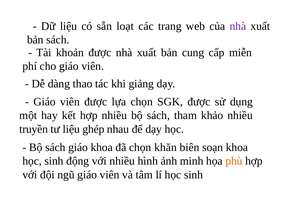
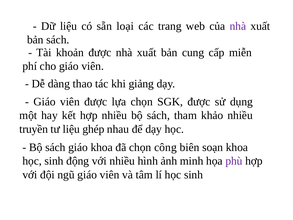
loạt: loạt -> loại
khăn: khăn -> công
phù colour: orange -> purple
